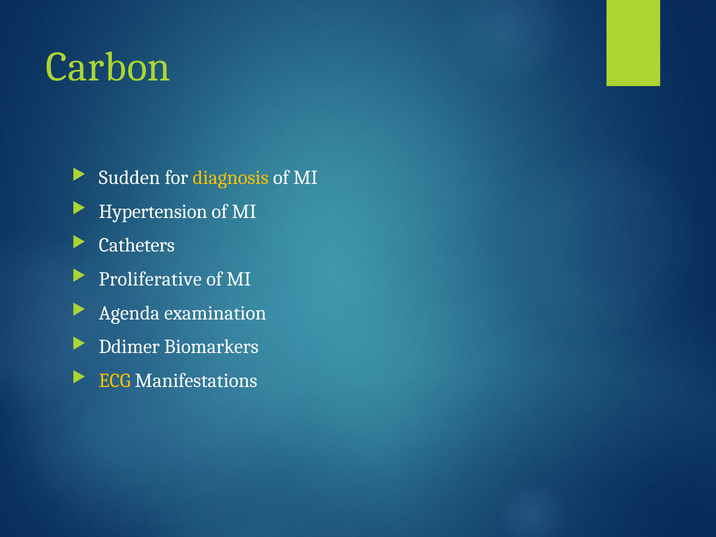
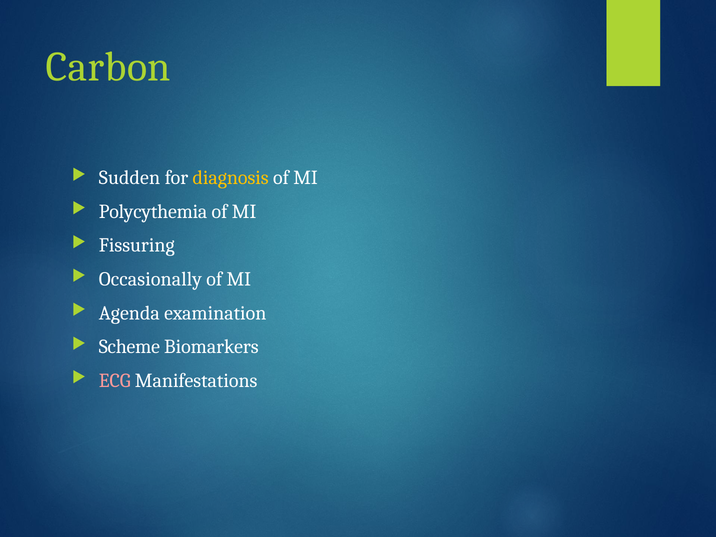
Hypertension: Hypertension -> Polycythemia
Catheters: Catheters -> Fissuring
Proliferative: Proliferative -> Occasionally
Ddimer: Ddimer -> Scheme
ECG colour: yellow -> pink
